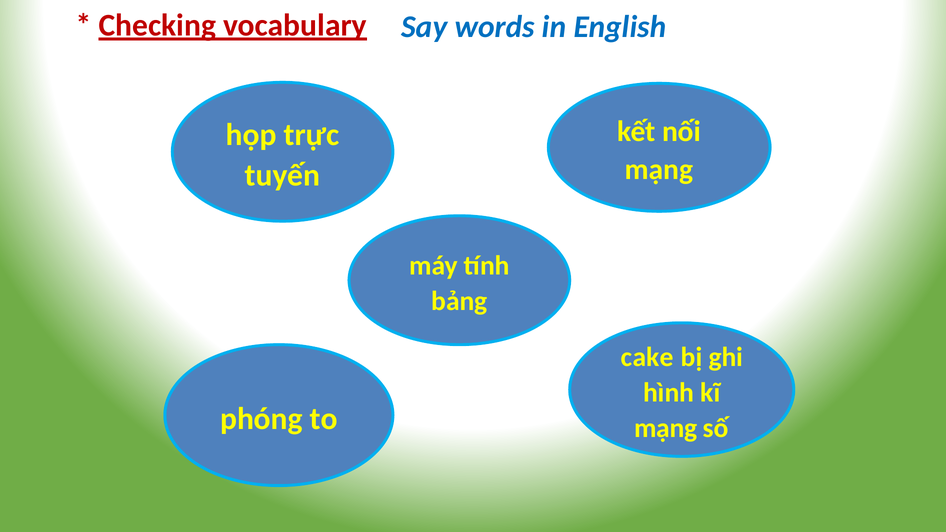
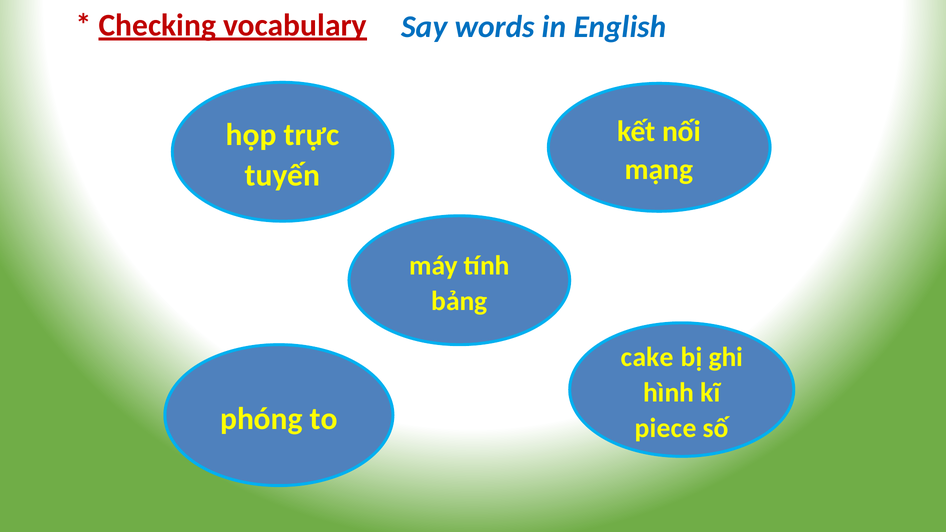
mạng at (666, 428): mạng -> piece
